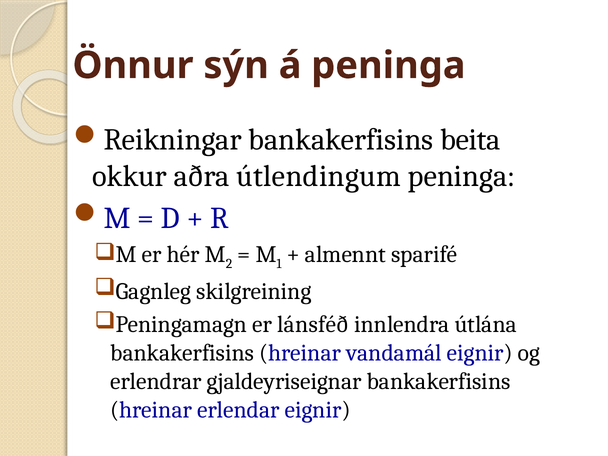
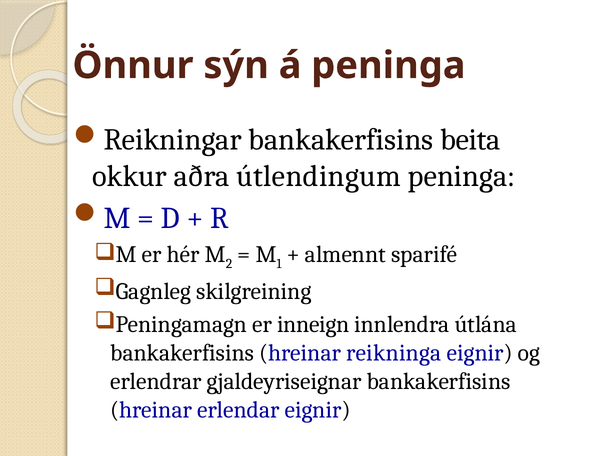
lánsféð: lánsféð -> inneign
vandamál: vandamál -> reikninga
